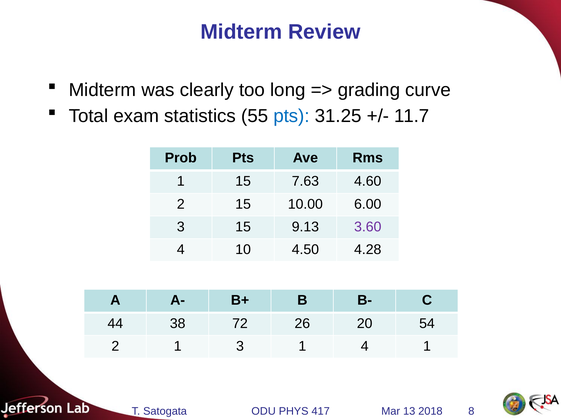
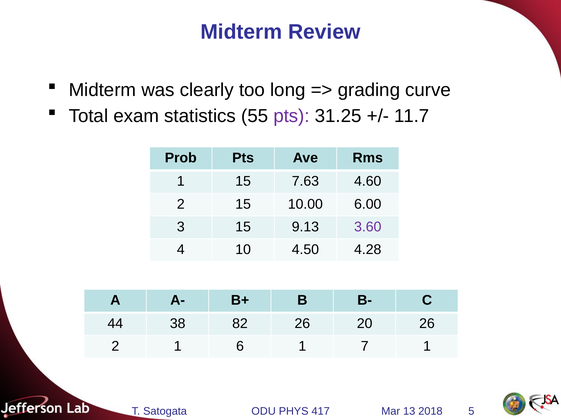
pts at (292, 116) colour: blue -> purple
72: 72 -> 82
20 54: 54 -> 26
1 3: 3 -> 6
1 4: 4 -> 7
8: 8 -> 5
